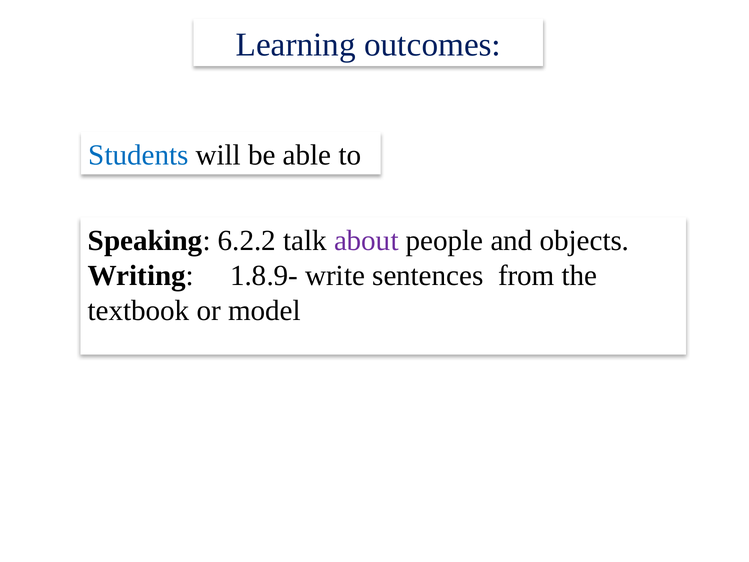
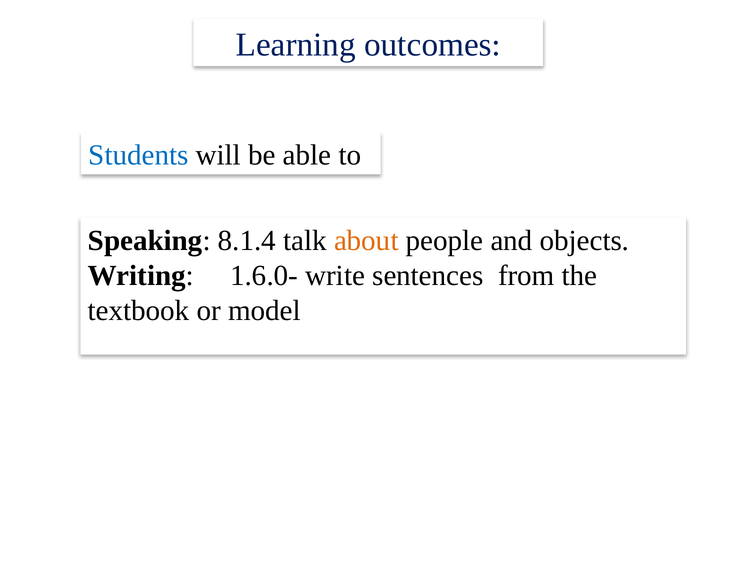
6.2.2: 6.2.2 -> 8.1.4
about colour: purple -> orange
1.8.9-: 1.8.9- -> 1.6.0-
